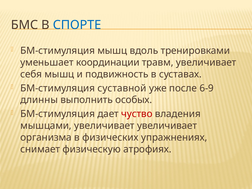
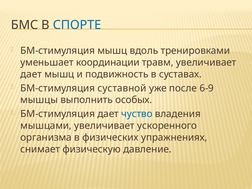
себя at (31, 74): себя -> дает
длинны: длинны -> мышцы
чуство colour: red -> blue
увеличивает увеличивает: увеличивает -> ускоренного
атрофиях: атрофиях -> давление
